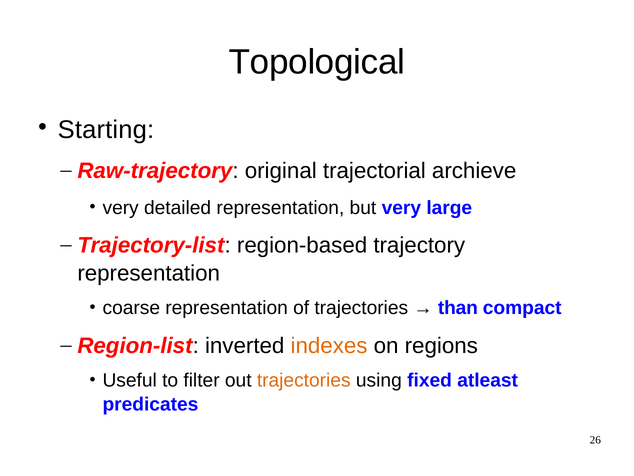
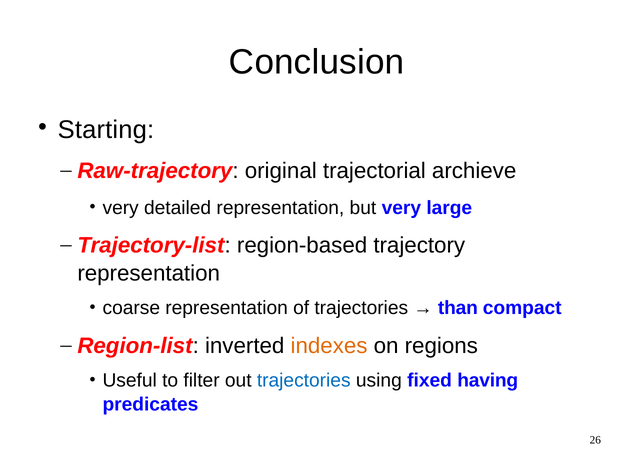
Topological: Topological -> Conclusion
trajectories at (304, 380) colour: orange -> blue
atleast: atleast -> having
